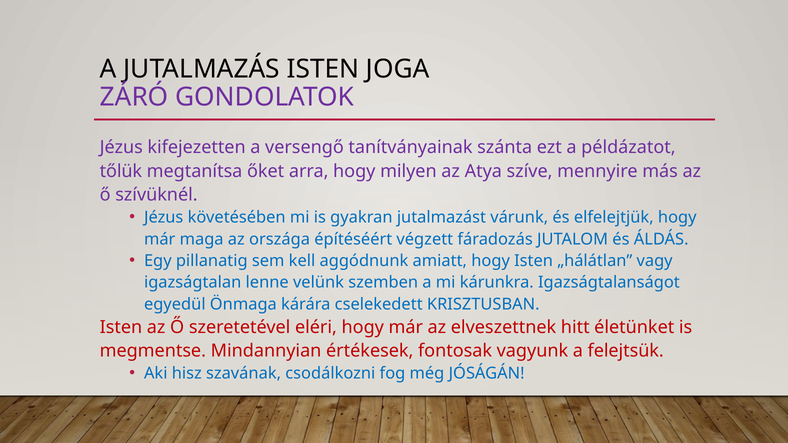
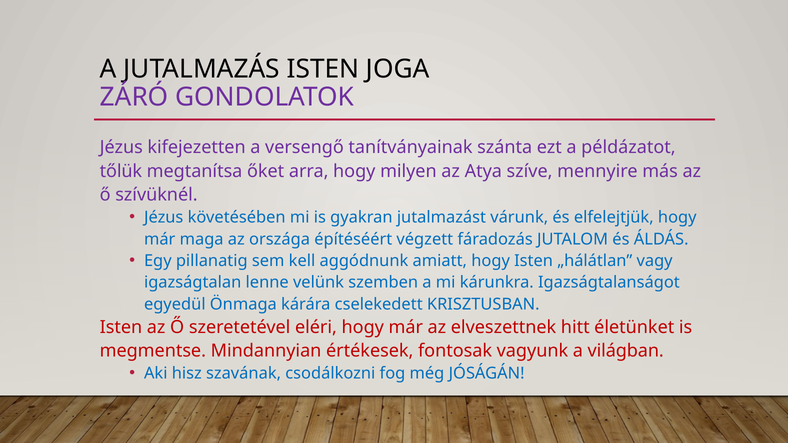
felejtsük: felejtsük -> világban
